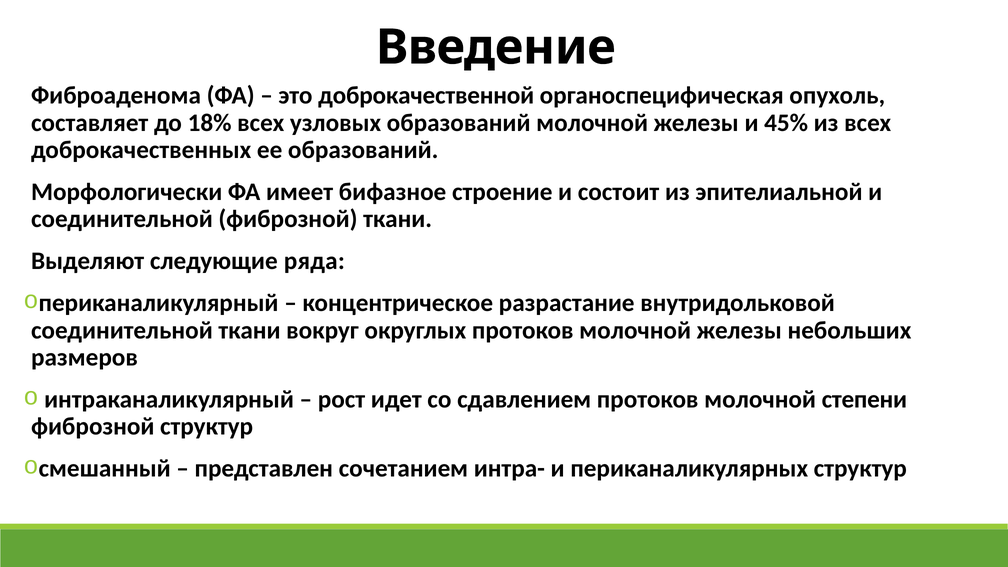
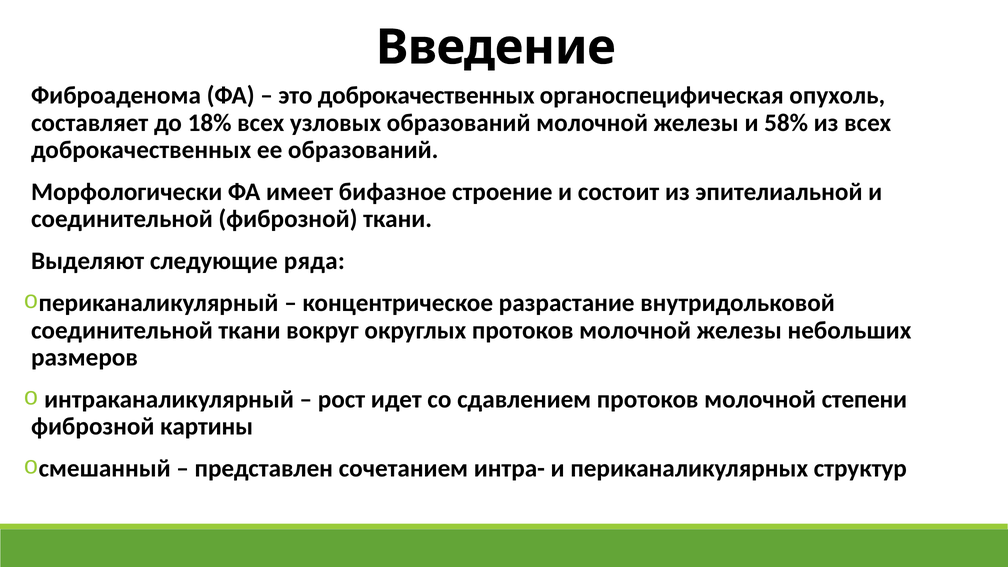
это доброкачественной: доброкачественной -> доброкачественных
45%: 45% -> 58%
фиброзной структур: структур -> картины
